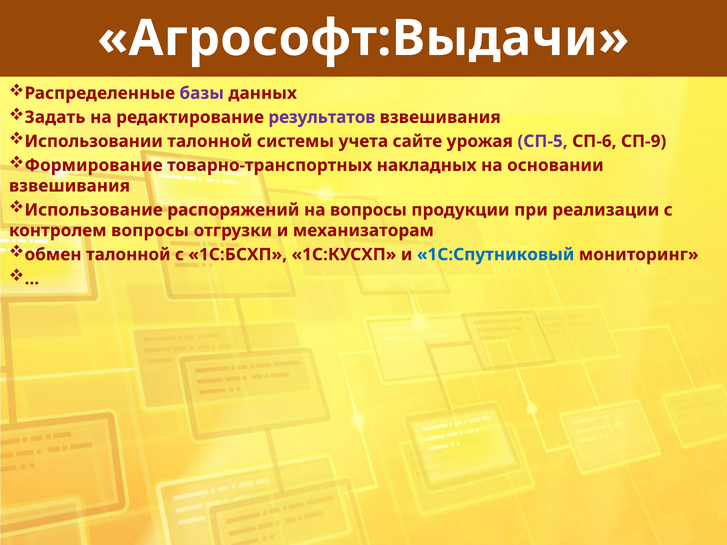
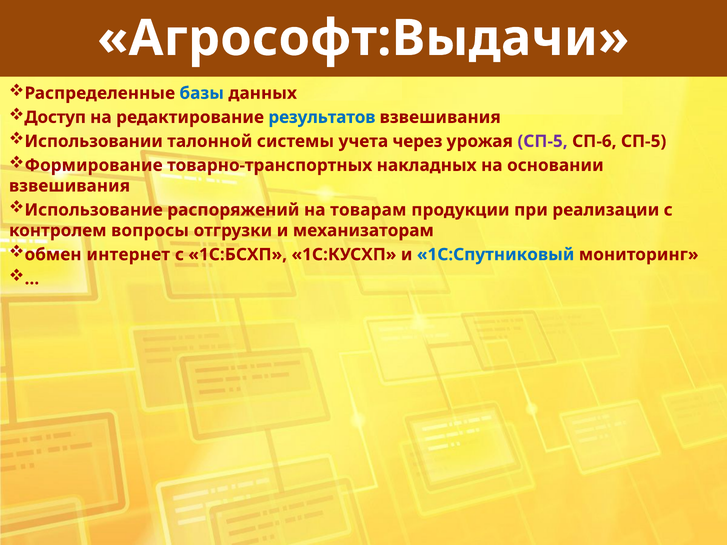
базы colour: purple -> blue
Задать: Задать -> Доступ
результатов colour: purple -> blue
сайте: сайте -> через
СП-6 СП-9: СП-9 -> СП-5
на вопросы: вопросы -> товарам
обмен талонной: талонной -> интернет
